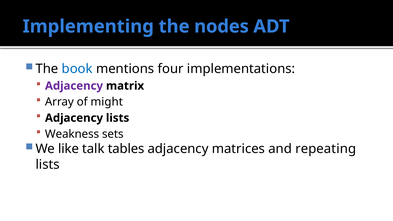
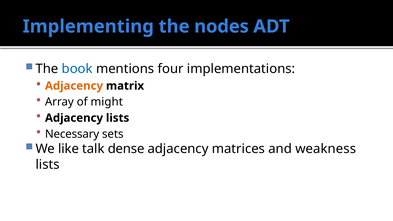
Adjacency at (74, 86) colour: purple -> orange
Weakness: Weakness -> Necessary
tables: tables -> dense
repeating: repeating -> weakness
